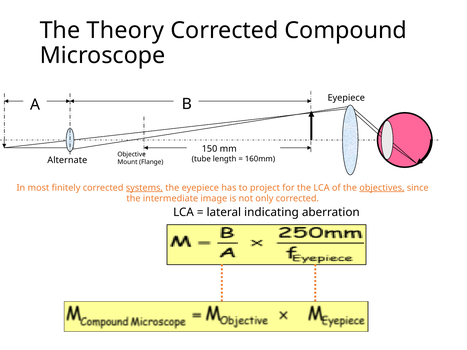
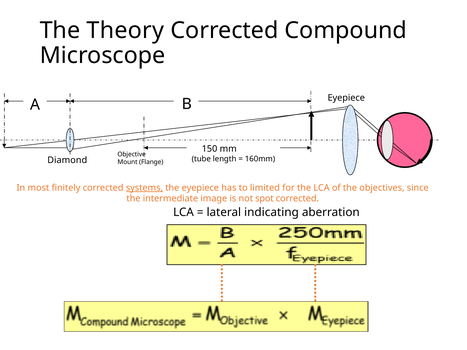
Alternate: Alternate -> Diamond
project: project -> limited
objectives underline: present -> none
only: only -> spot
